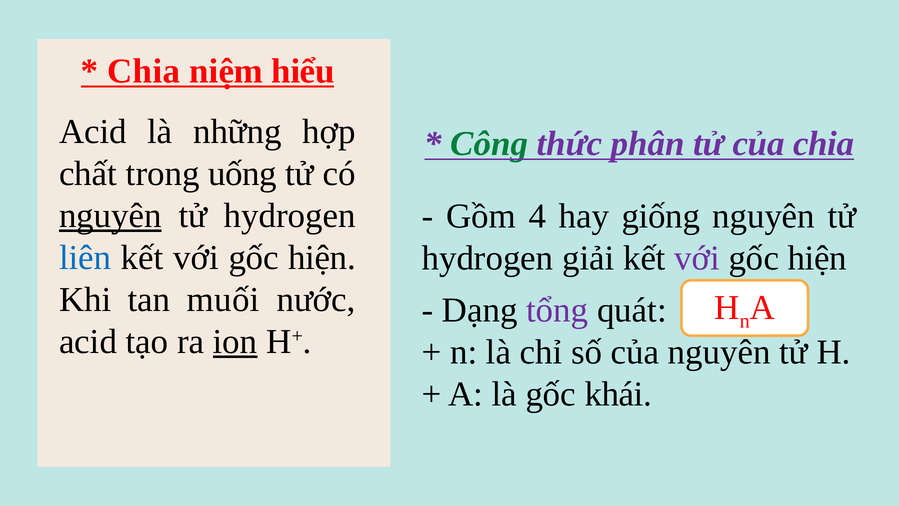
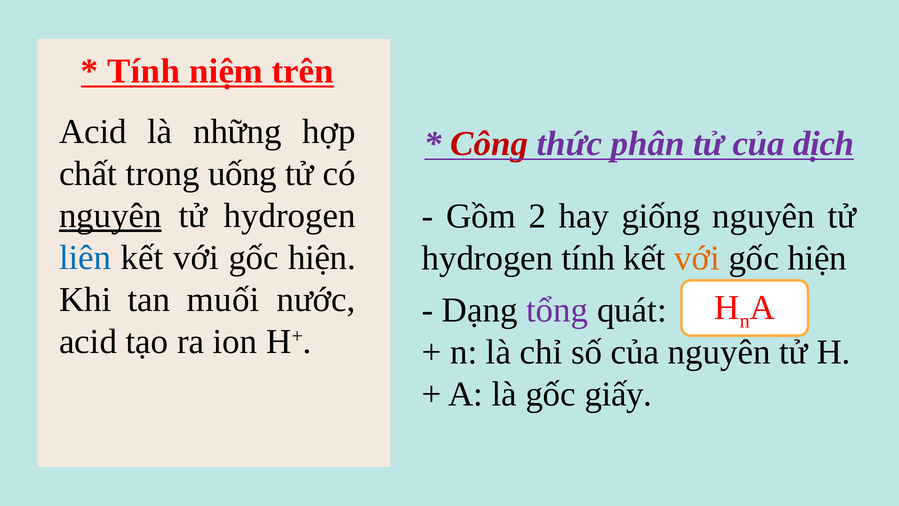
Chia at (144, 71): Chia -> Tính
hiểu: hiểu -> trên
Công colour: green -> red
của chia: chia -> dịch
4: 4 -> 2
hydrogen giải: giải -> tính
với at (697, 258) colour: purple -> orange
ion underline: present -> none
khái: khái -> giấy
